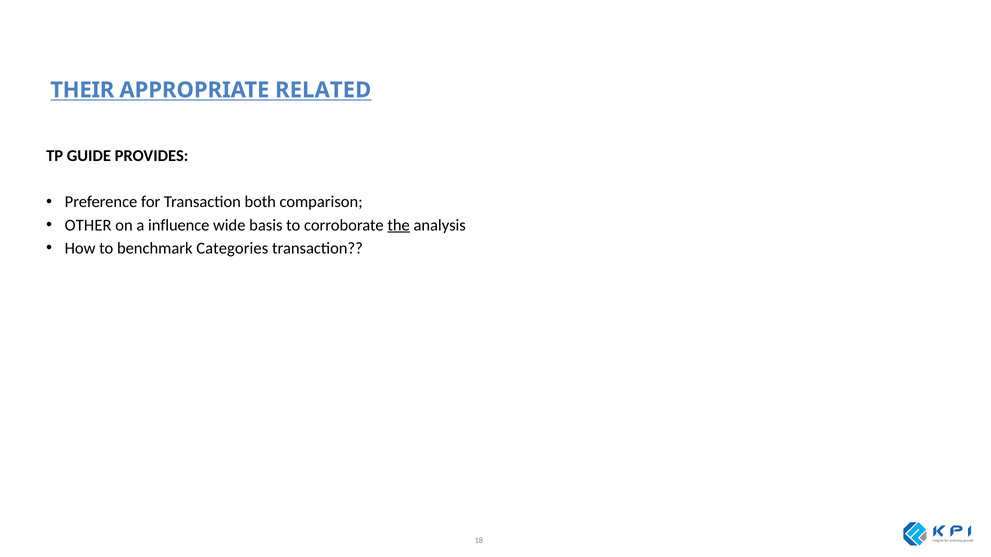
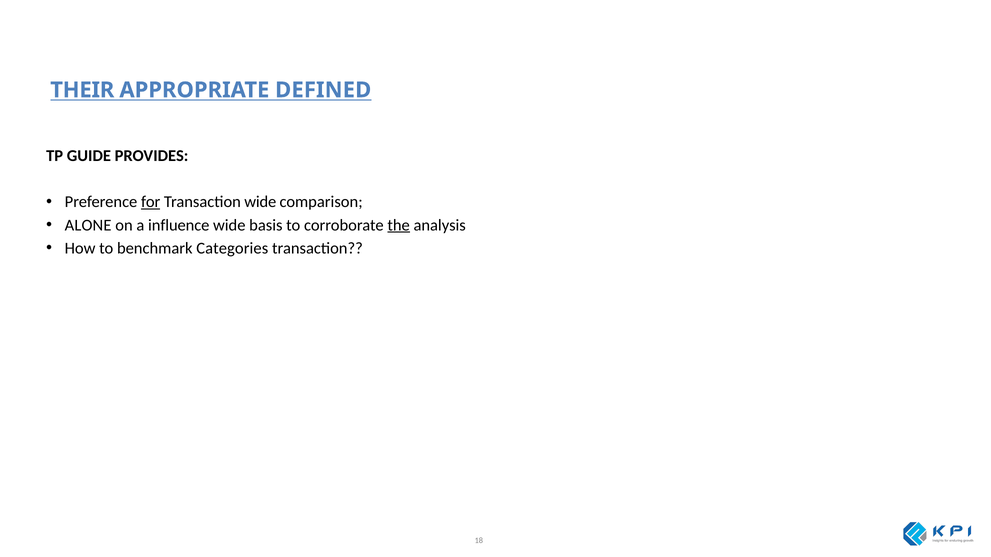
RELATED: RELATED -> DEFINED
for underline: none -> present
Transaction both: both -> wide
OTHER: OTHER -> ALONE
